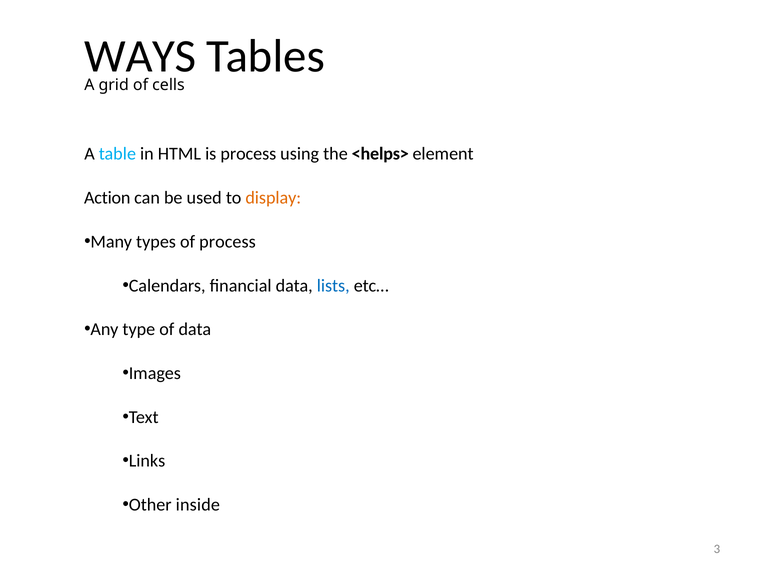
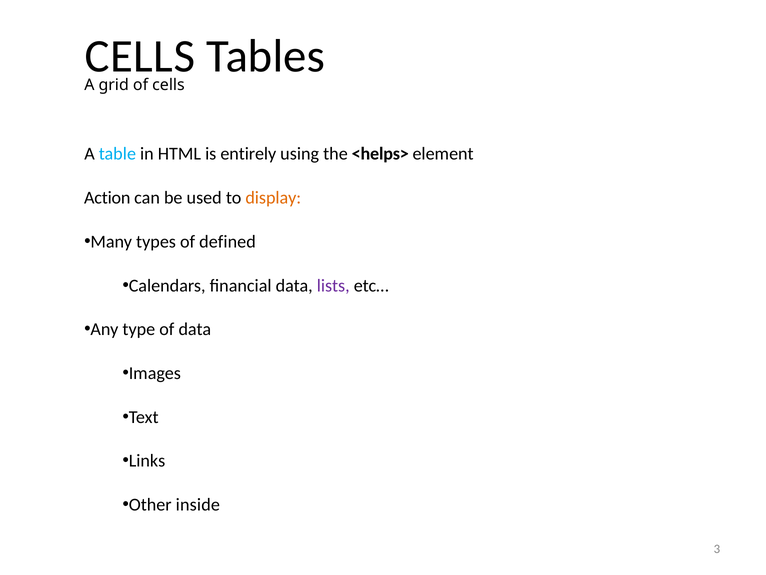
WAYS at (140, 56): WAYS -> CELLS
is process: process -> entirely
of process: process -> defined
lists colour: blue -> purple
